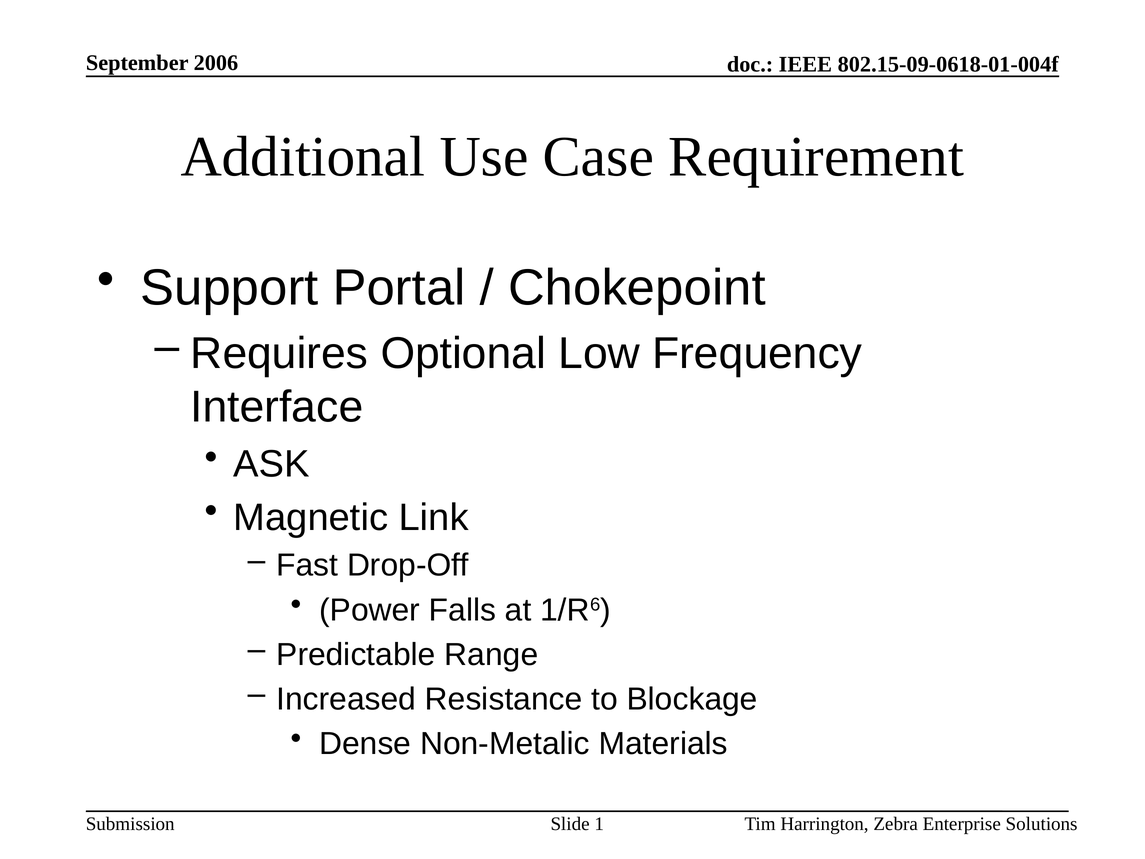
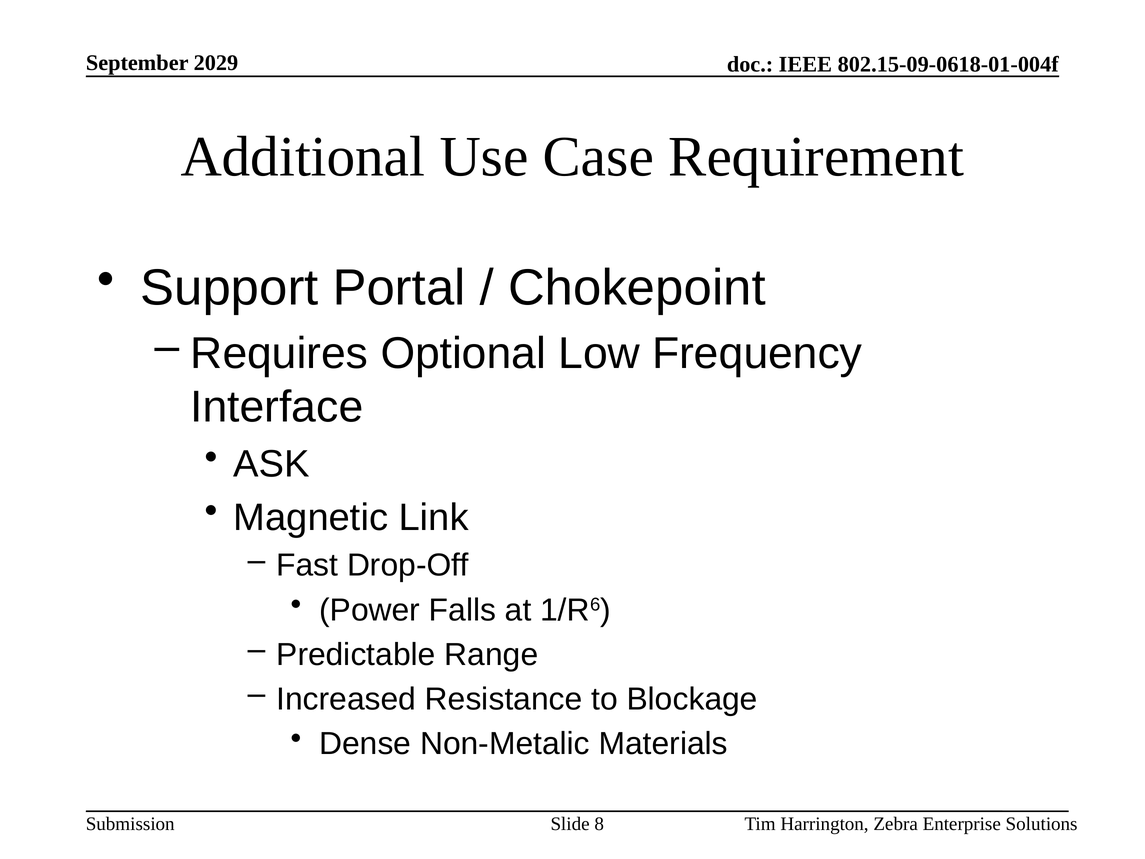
2006: 2006 -> 2029
1: 1 -> 8
